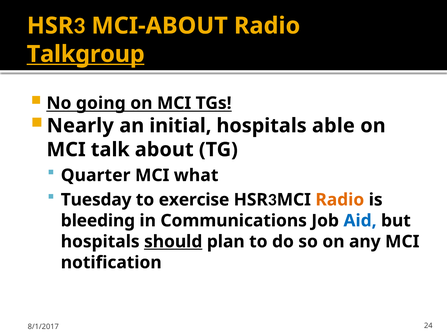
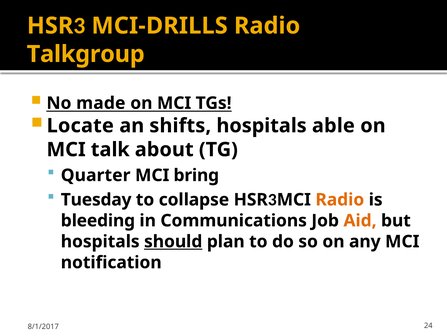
MCI-ABOUT: MCI-ABOUT -> MCI-DRILLS
Talkgroup underline: present -> none
going: going -> made
Nearly: Nearly -> Locate
initial: initial -> shifts
what: what -> bring
exercise: exercise -> collapse
Aid colour: blue -> orange
